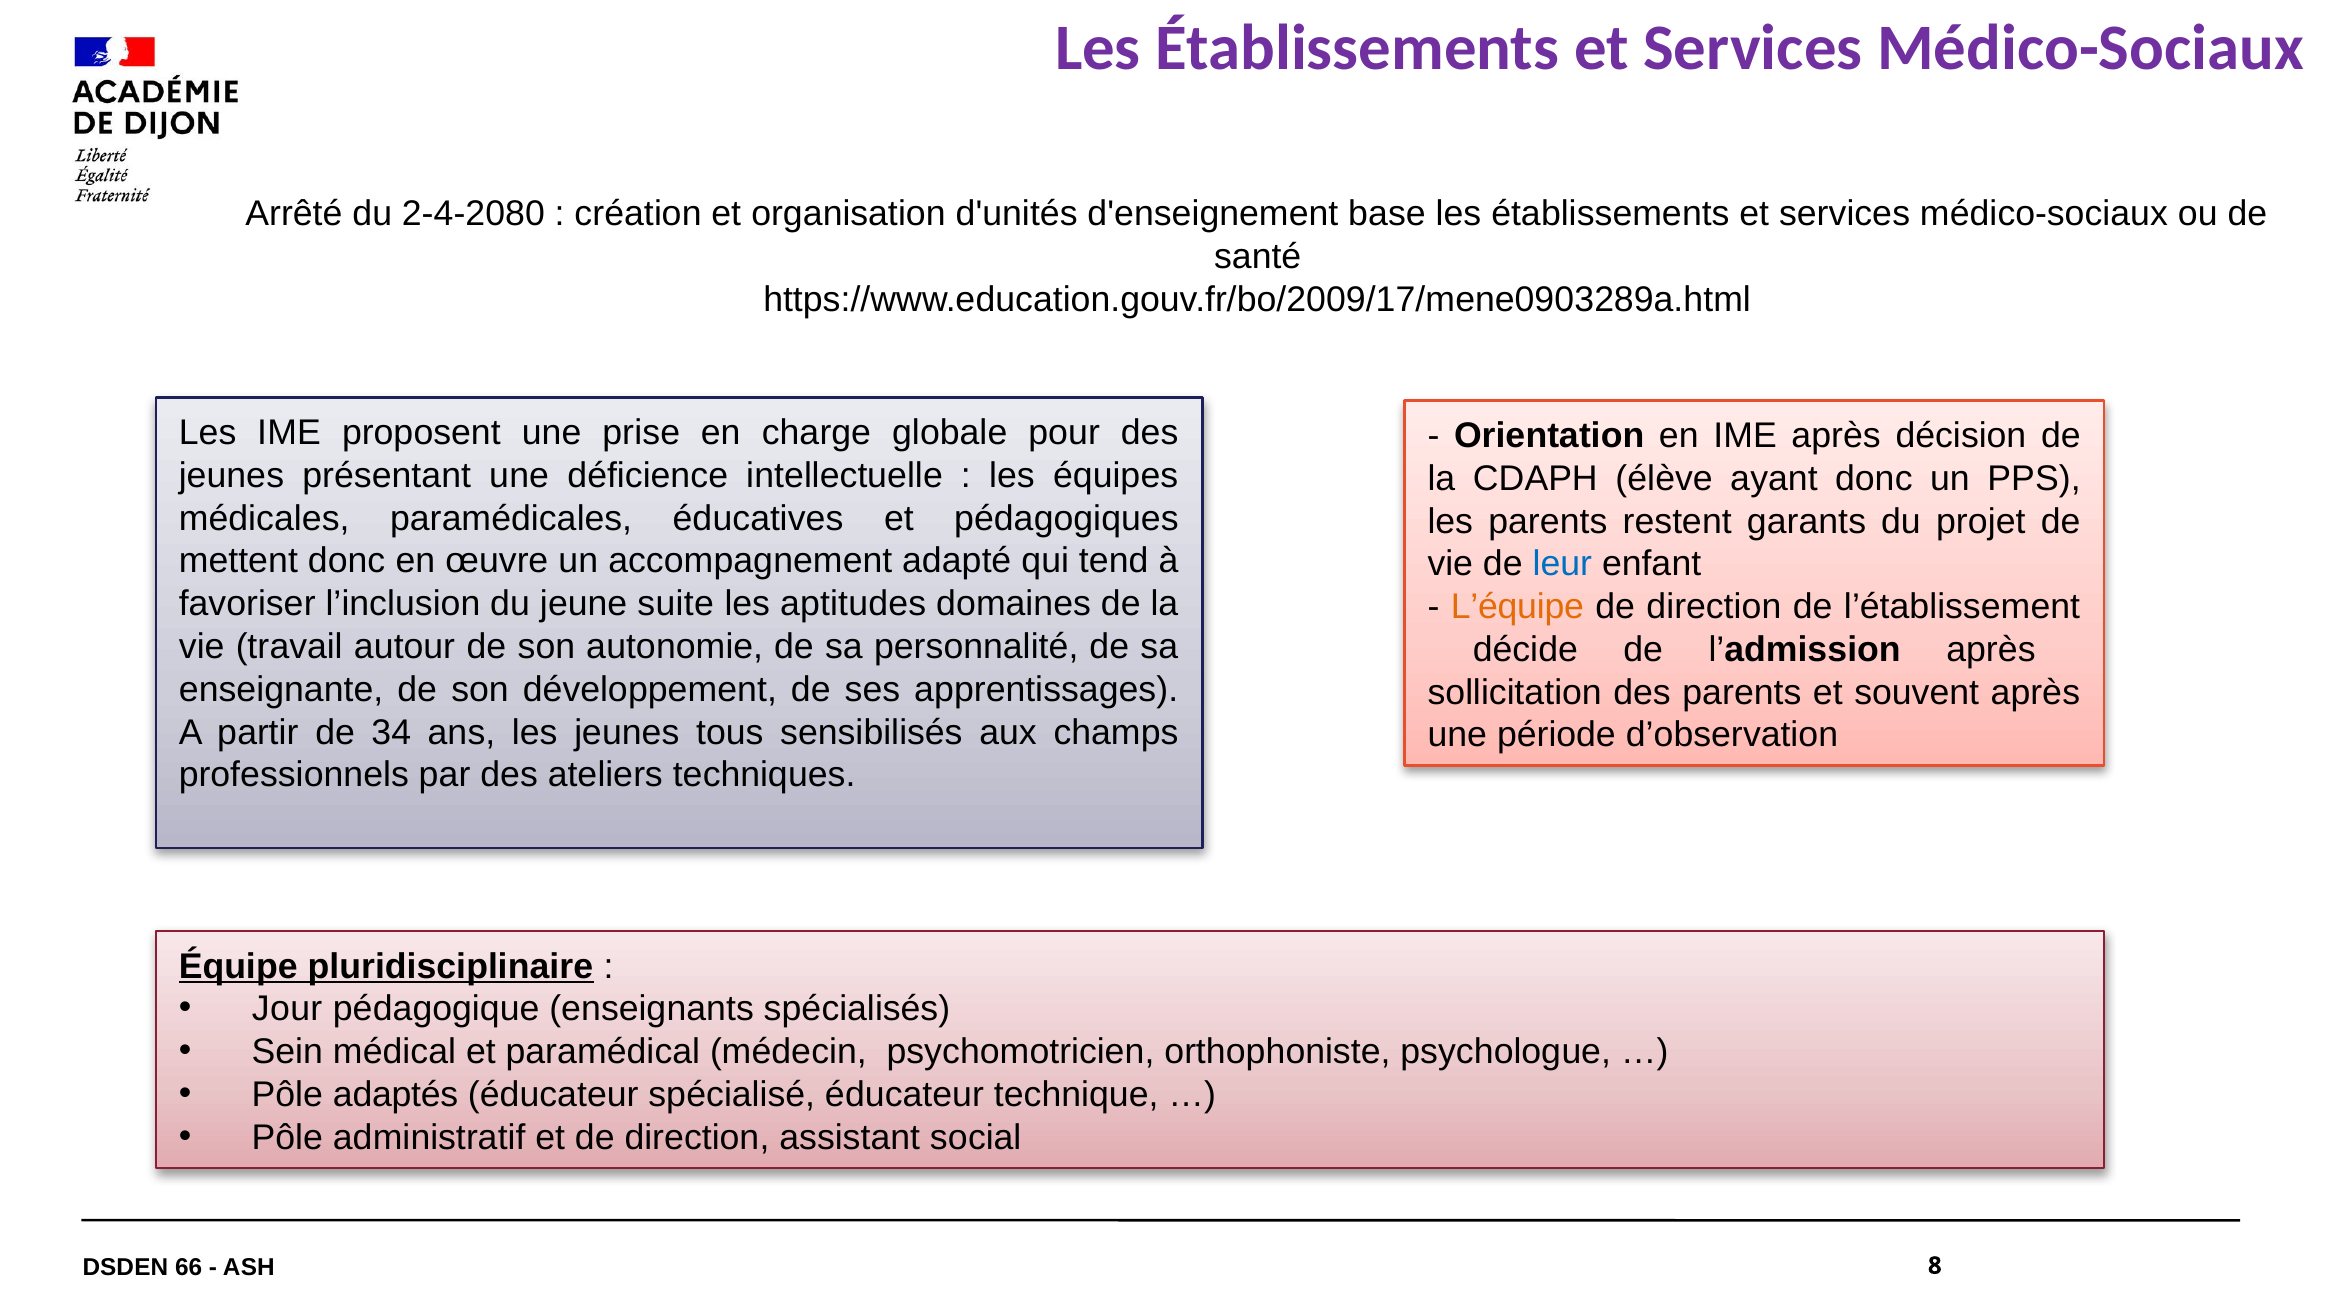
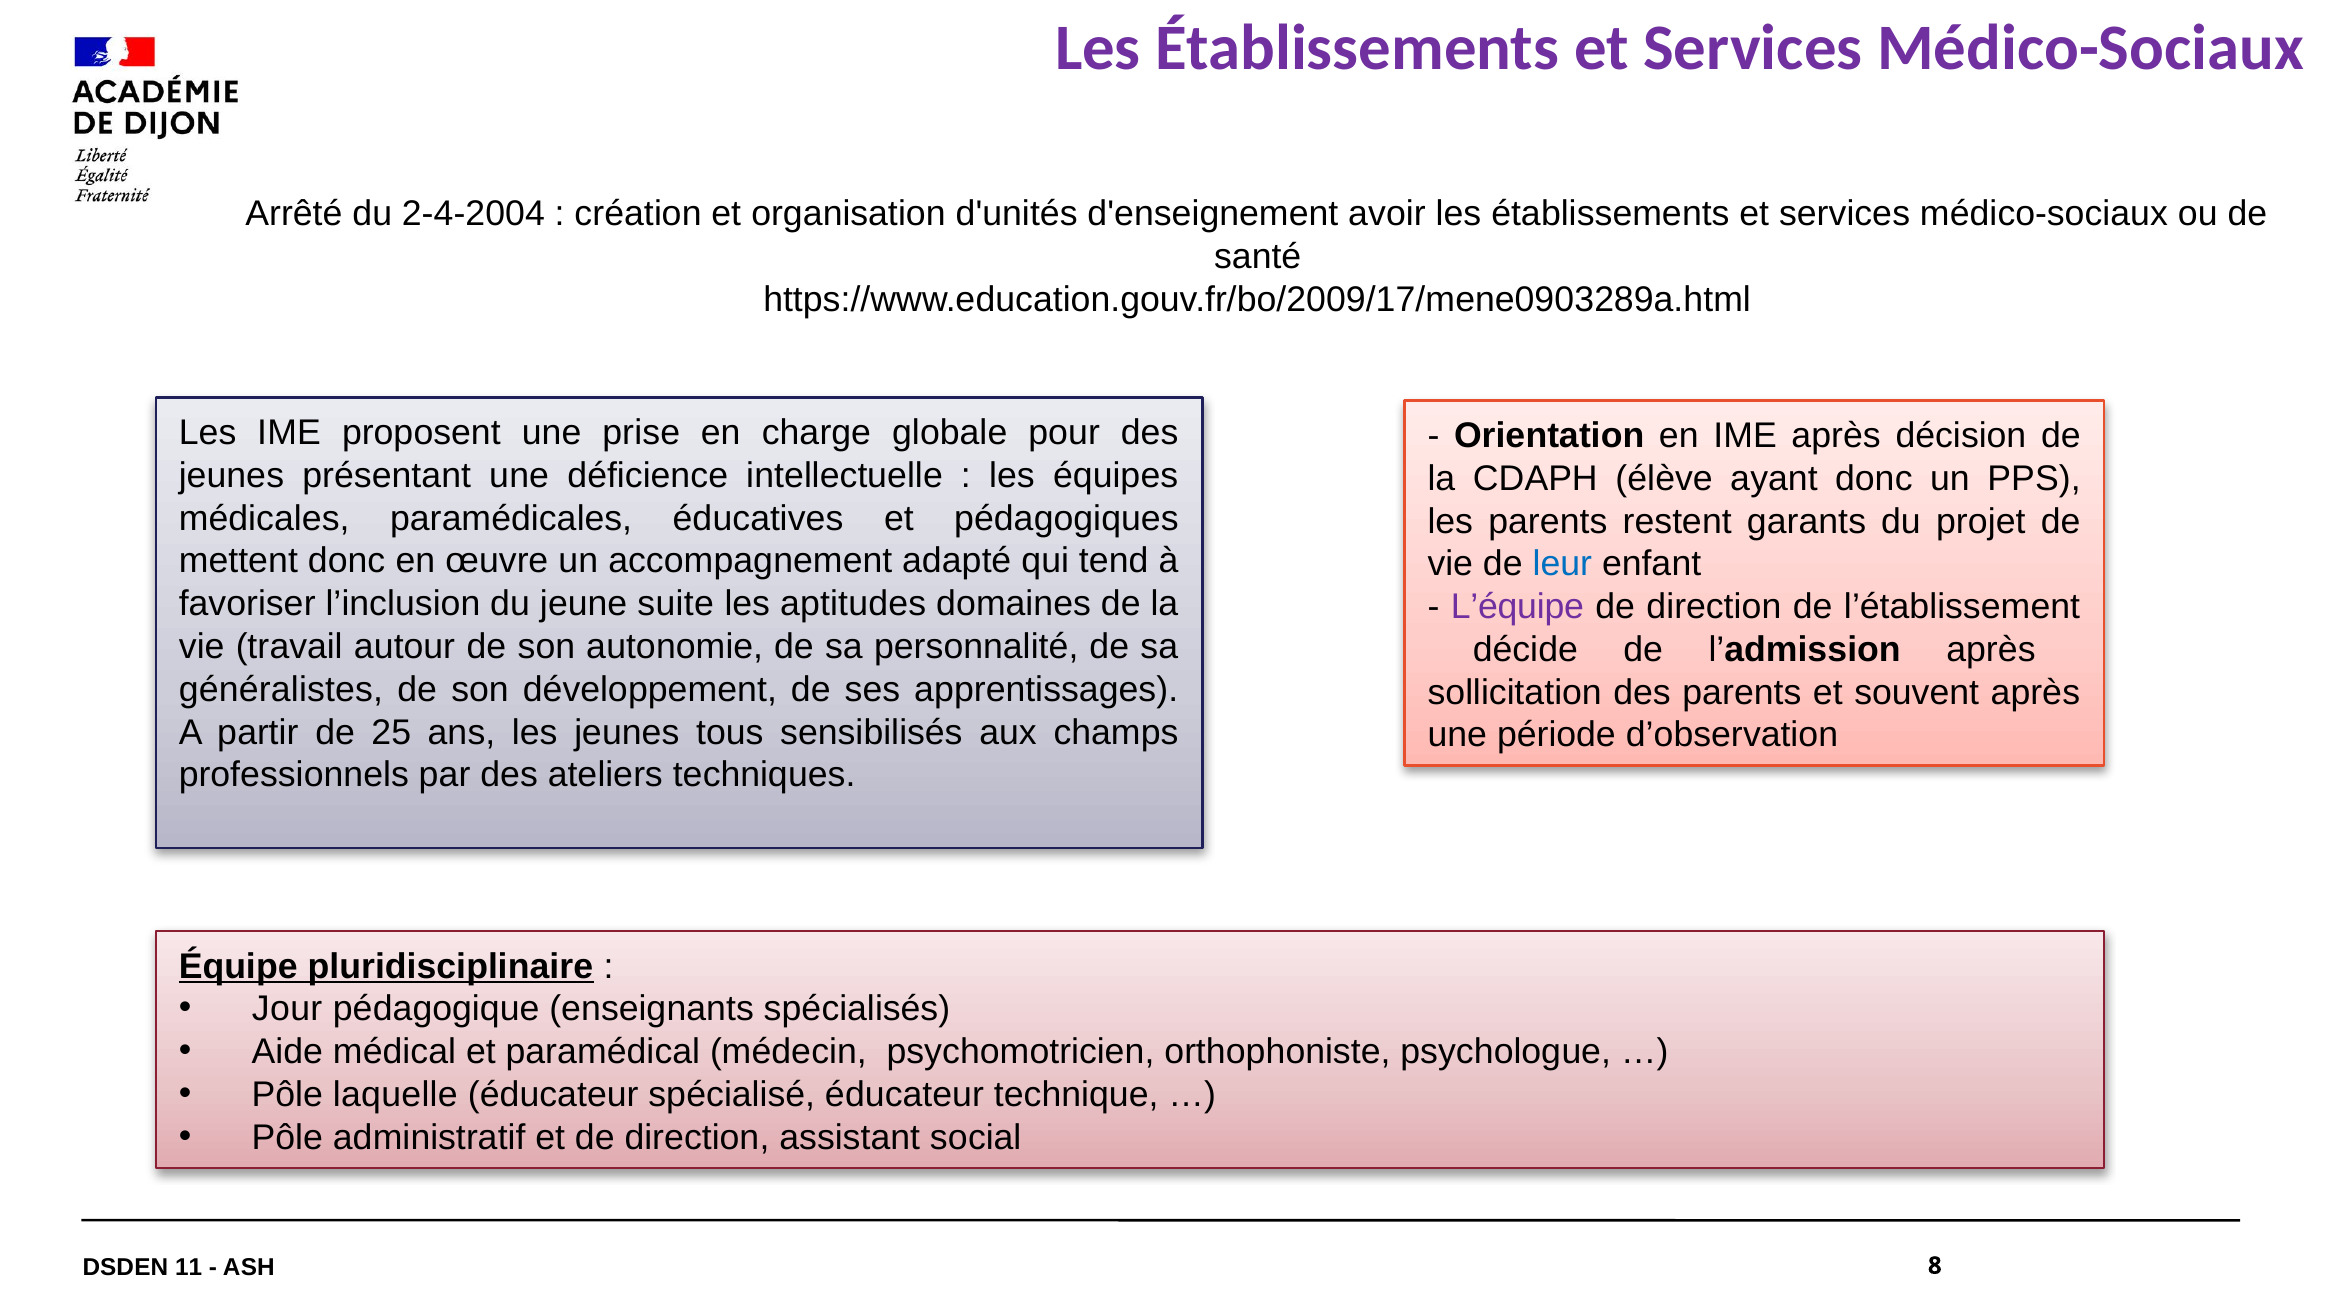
2-4-2080: 2-4-2080 -> 2-4-2004
base: base -> avoir
L’équipe colour: orange -> purple
enseignante: enseignante -> généralistes
34: 34 -> 25
Sein: Sein -> Aide
adaptés: adaptés -> laquelle
66: 66 -> 11
